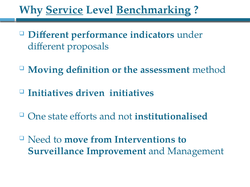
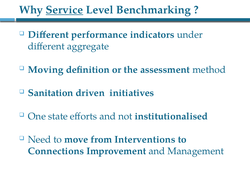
Benchmarking underline: present -> none
proposals: proposals -> aggregate
Initiatives at (51, 93): Initiatives -> Sanitation
Surveillance: Surveillance -> Connections
